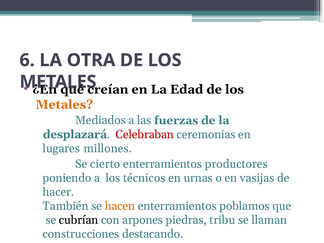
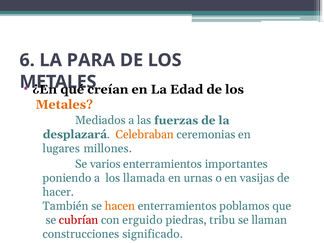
OTRA: OTRA -> PARA
Celebraban colour: red -> orange
cierto: cierto -> varios
productores: productores -> importantes
técnicos: técnicos -> llamada
cubrían colour: black -> red
arpones: arpones -> erguido
destacando: destacando -> significado
